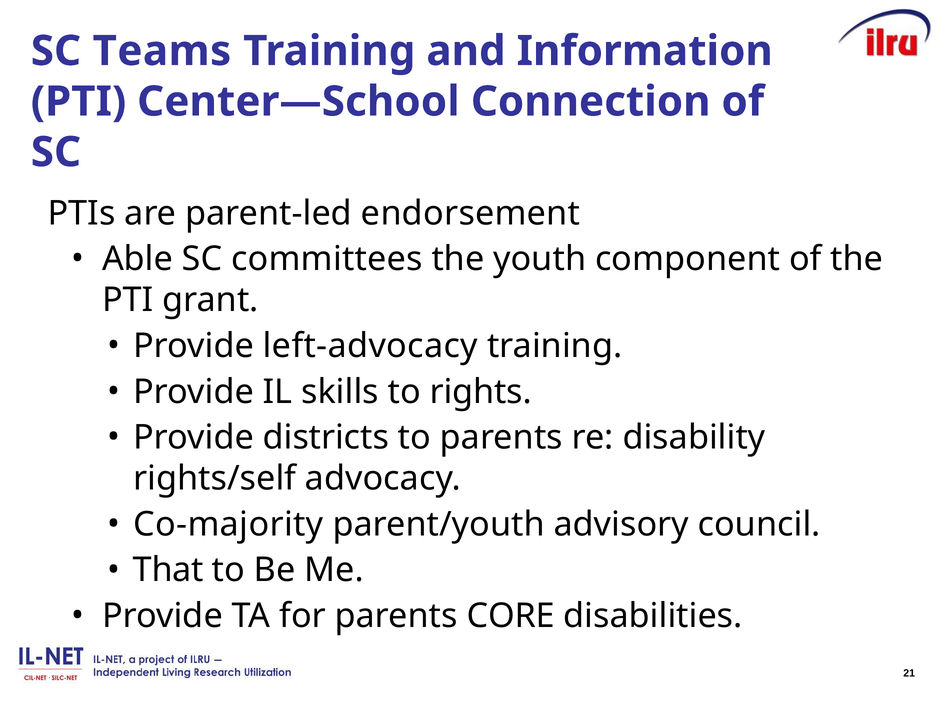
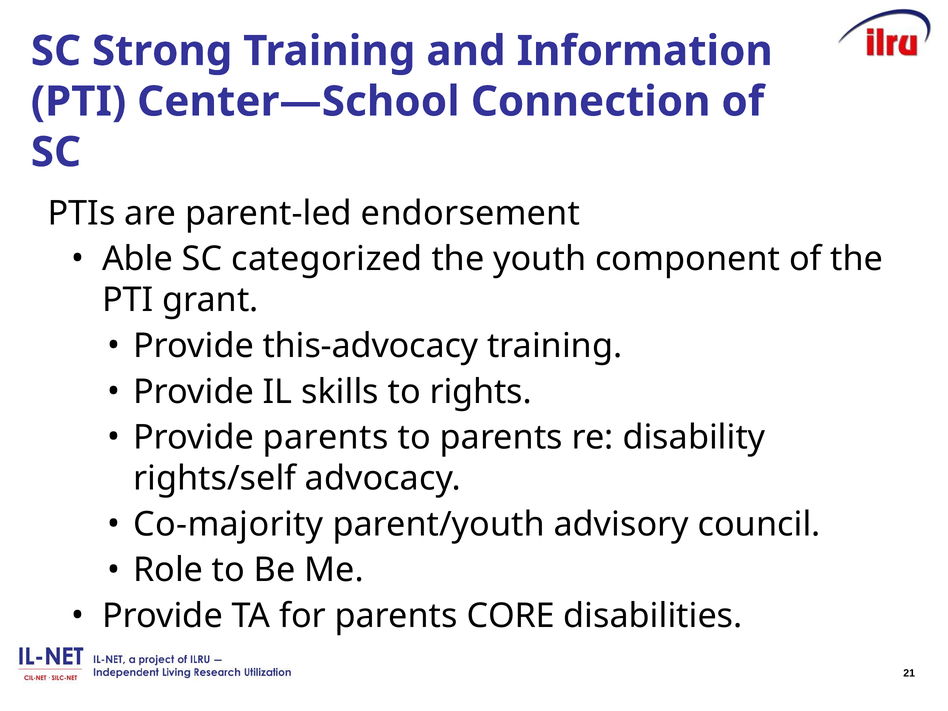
Teams: Teams -> Strong
committees: committees -> categorized
left-advocacy: left-advocacy -> this-advocacy
Provide districts: districts -> parents
That: That -> Role
